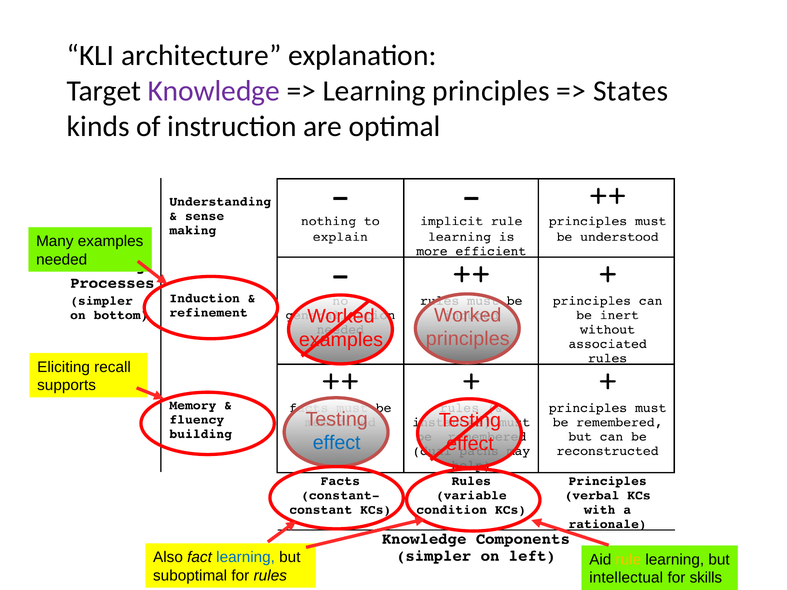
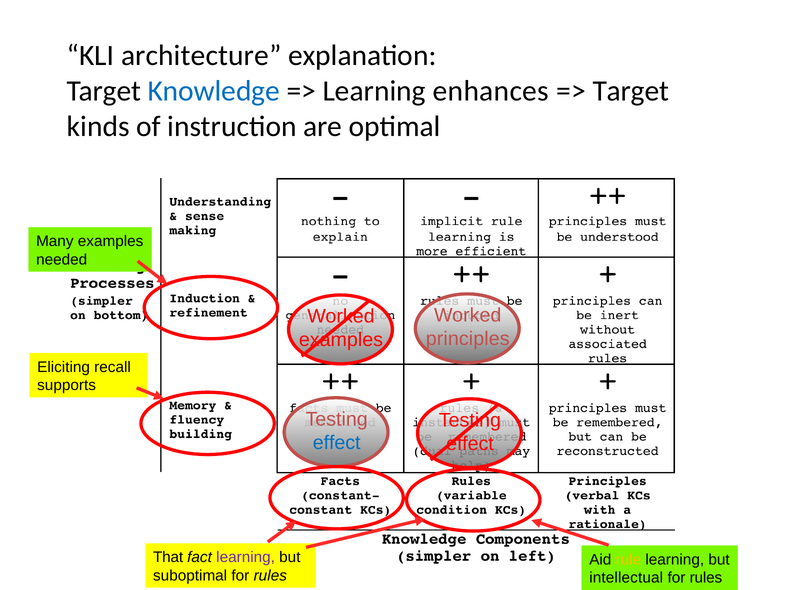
Knowledge colour: purple -> blue
Learning principles: principles -> enhances
States at (631, 91): States -> Target
Also: Also -> That
learning at (246, 558) colour: blue -> purple
skills at (706, 578): skills -> rules
